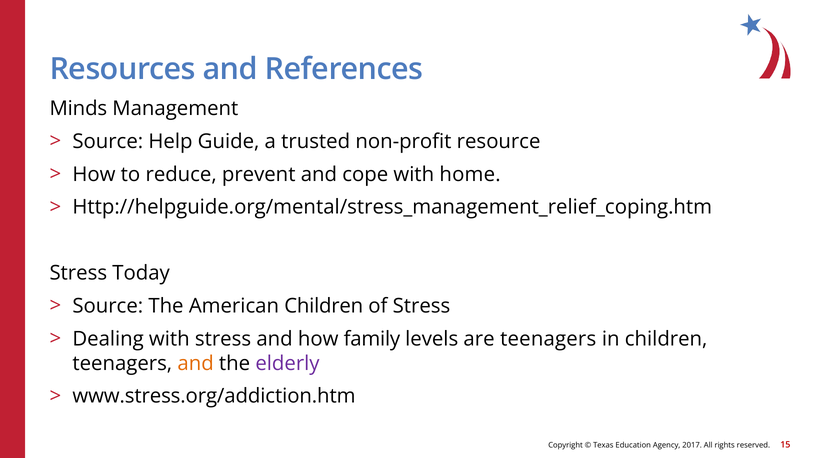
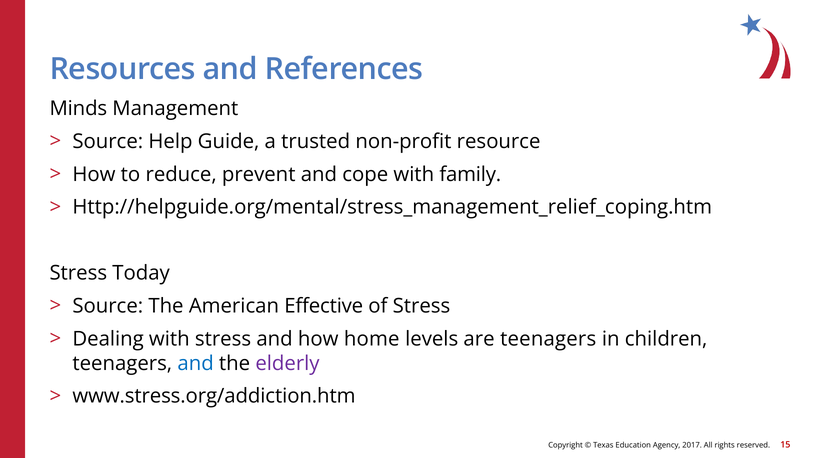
home: home -> family
American Children: Children -> Effective
family: family -> home
and at (196, 364) colour: orange -> blue
